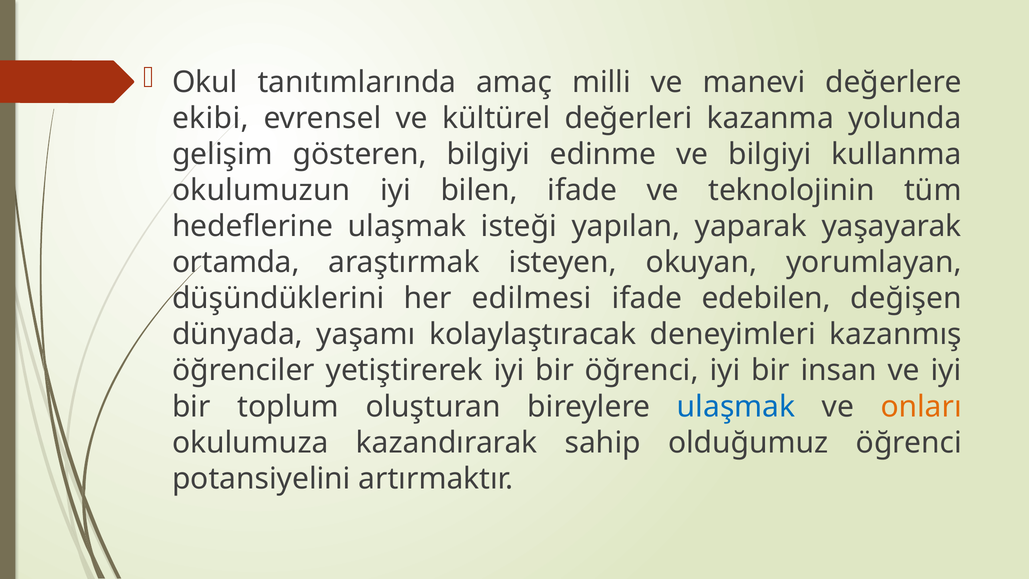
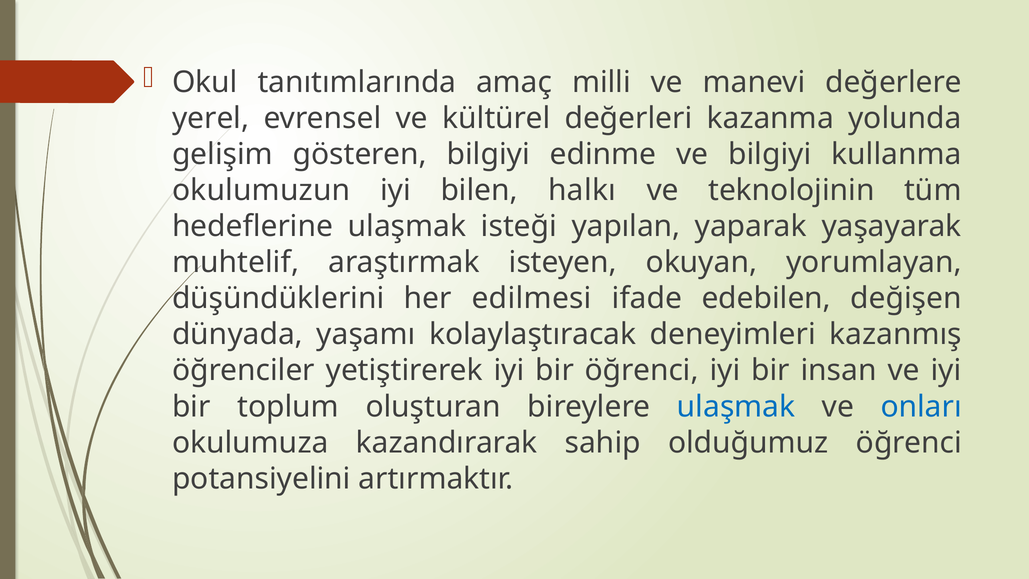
ekibi: ekibi -> yerel
bilen ifade: ifade -> halkı
ortamda: ortamda -> muhtelif
onları colour: orange -> blue
